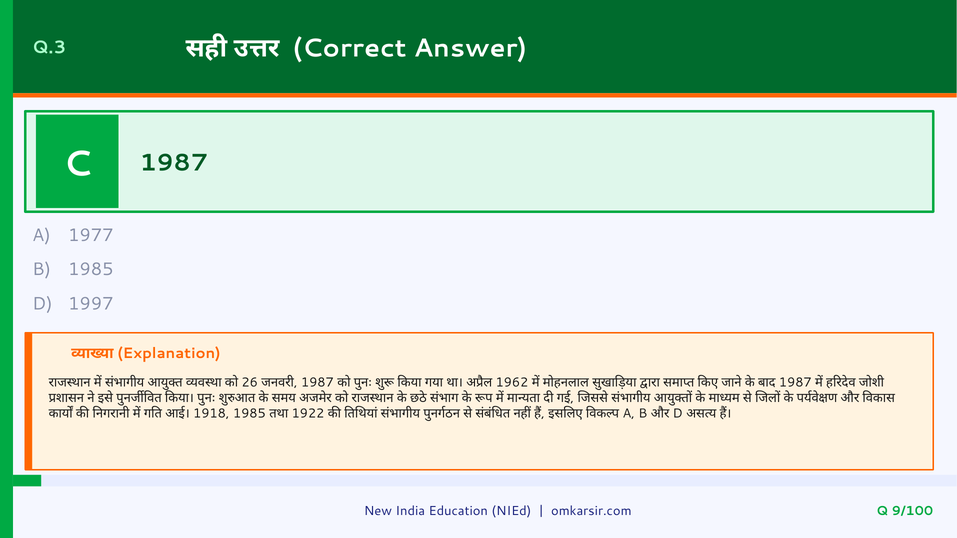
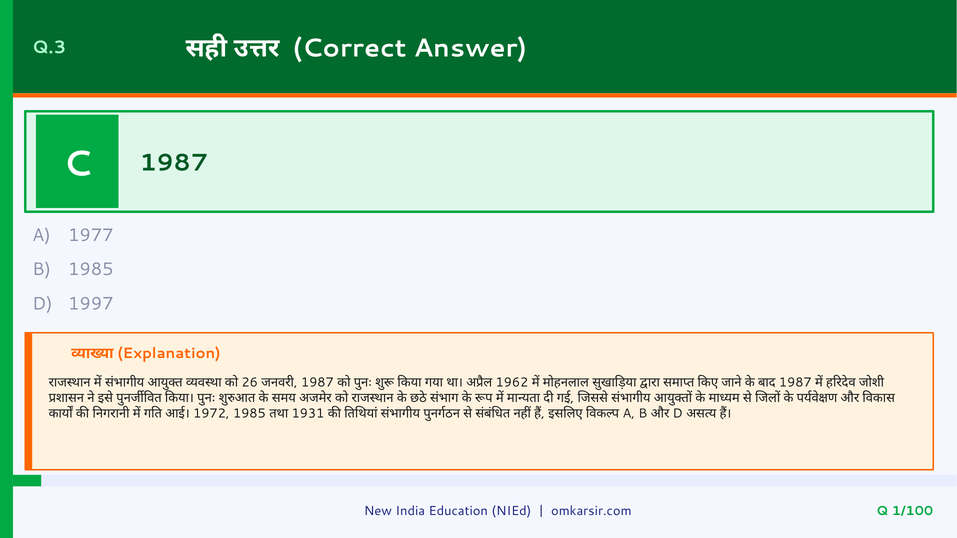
1918: 1918 -> 1972
1922: 1922 -> 1931
9/100: 9/100 -> 1/100
